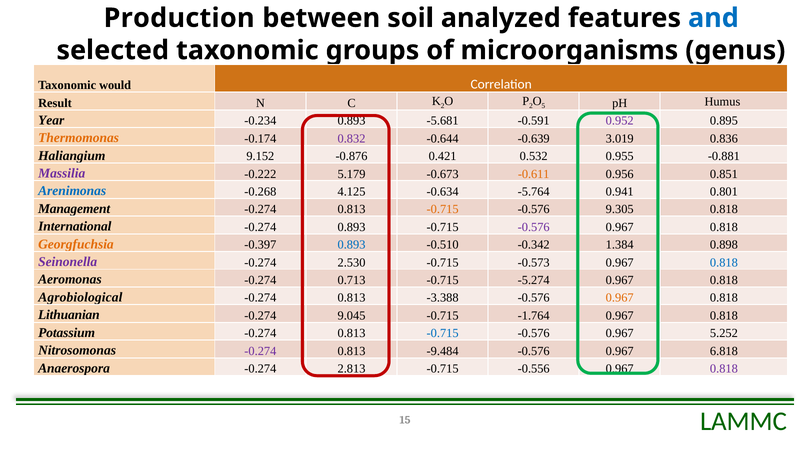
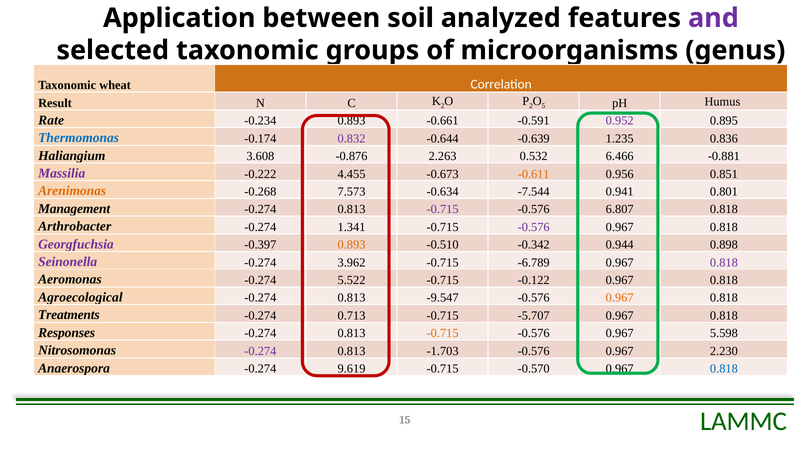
Production: Production -> Application
and colour: blue -> purple
would: would -> wheat
Year: Year -> Rate
-5.681: -5.681 -> -0.661
Thermomonas colour: orange -> blue
3.019: 3.019 -> 1.235
9.152: 9.152 -> 3.608
0.421: 0.421 -> 2.263
0.955: 0.955 -> 6.466
5.179: 5.179 -> 4.455
Arenimonas colour: blue -> orange
4.125: 4.125 -> 7.573
-5.764: -5.764 -> -7.544
-0.715 at (443, 210) colour: orange -> purple
9.305: 9.305 -> 6.807
International: International -> Arthrobacter
-0.274 0.893: 0.893 -> 1.341
Georgfuchsia colour: orange -> purple
0.893 at (352, 245) colour: blue -> orange
1.384: 1.384 -> 0.944
2.530: 2.530 -> 3.962
-0.573: -0.573 -> -6.789
0.818 at (724, 263) colour: blue -> purple
0.713: 0.713 -> 5.522
-5.274: -5.274 -> -0.122
Agrobiological: Agrobiological -> Agroecological
-3.388: -3.388 -> -9.547
Lithuanian: Lithuanian -> Treatments
9.045: 9.045 -> 0.713
-1.764: -1.764 -> -5.707
Potassium: Potassium -> Responses
-0.715 at (443, 334) colour: blue -> orange
5.252: 5.252 -> 5.598
-9.484: -9.484 -> -1.703
6.818: 6.818 -> 2.230
2.813: 2.813 -> 9.619
-0.556: -0.556 -> -0.570
0.818 at (724, 369) colour: purple -> blue
